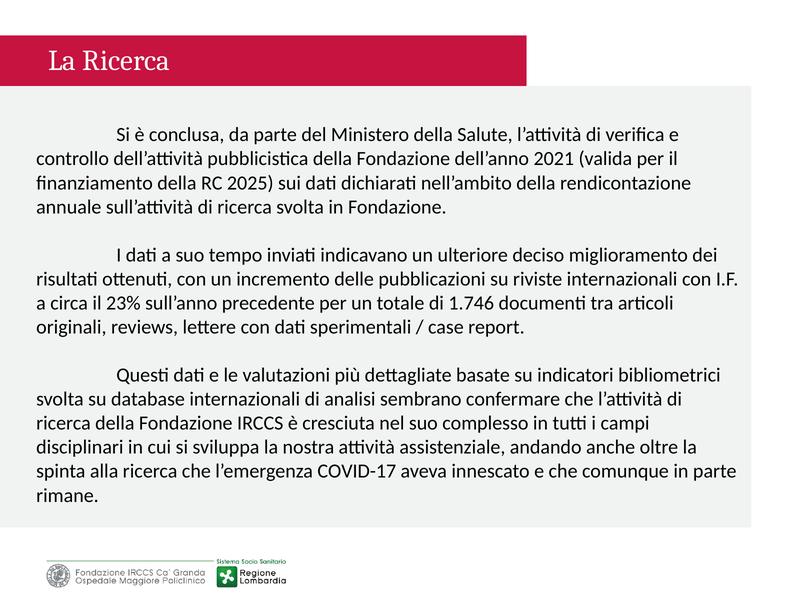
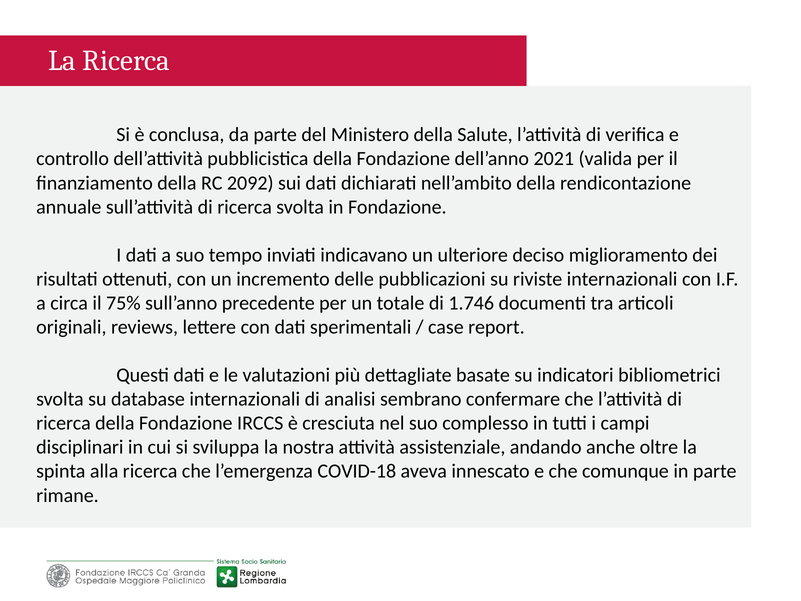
2025: 2025 -> 2092
23%: 23% -> 75%
COVID-17: COVID-17 -> COVID-18
